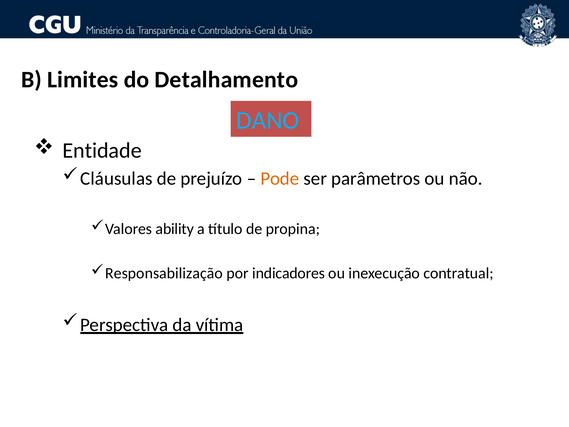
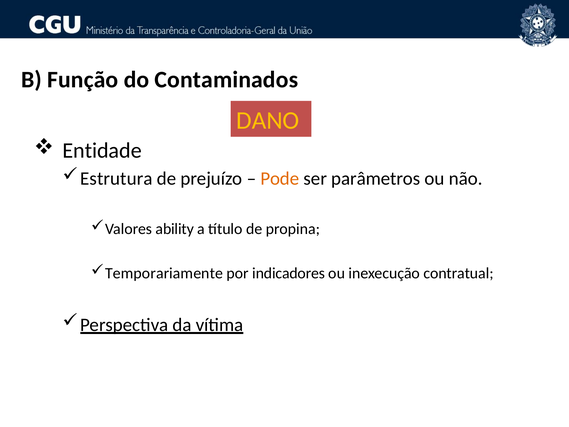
Limites: Limites -> Função
Detalhamento: Detalhamento -> Contaminados
DANO colour: light blue -> yellow
Cláusulas: Cláusulas -> Estrutura
Responsabilização: Responsabilização -> Temporariamente
